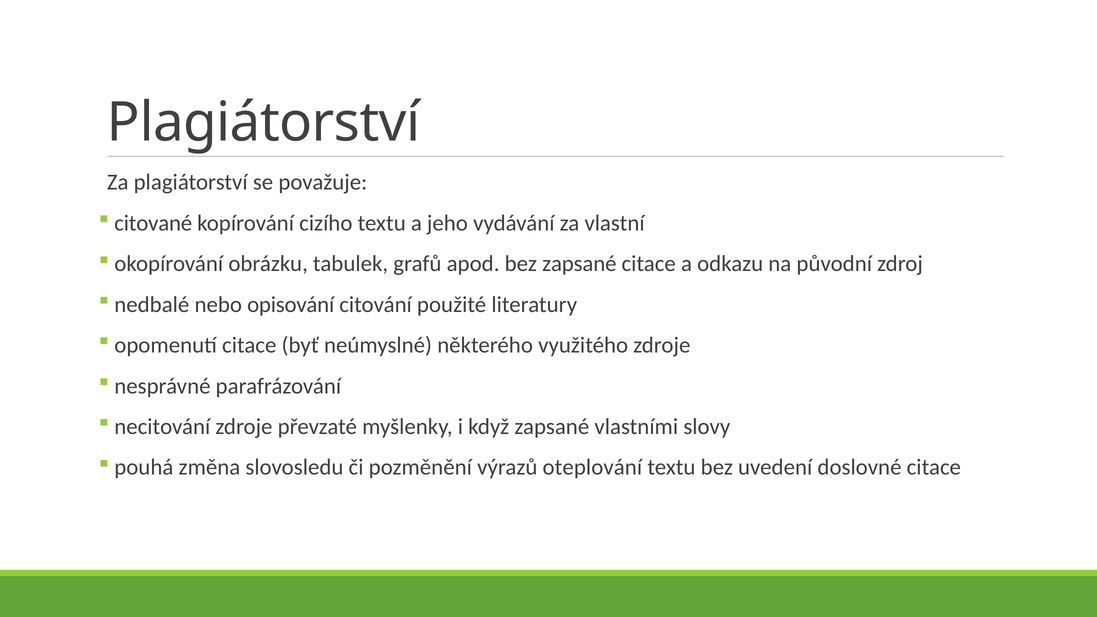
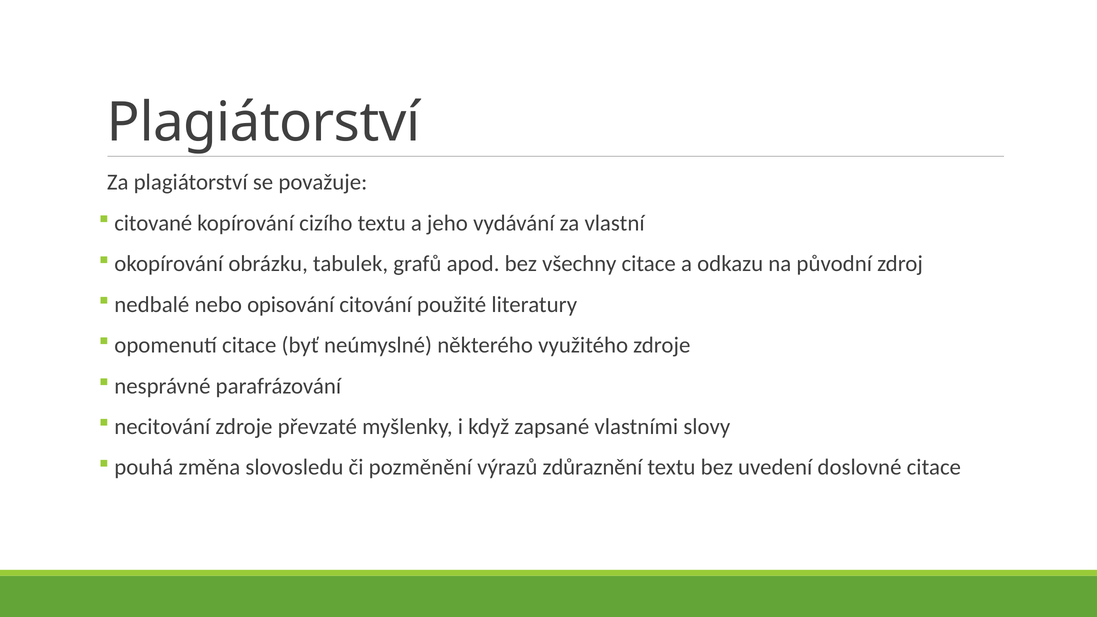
bez zapsané: zapsané -> všechny
oteplování: oteplování -> zdůraznění
